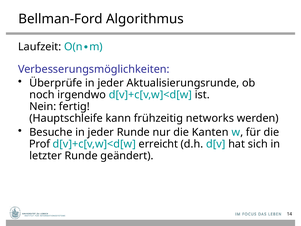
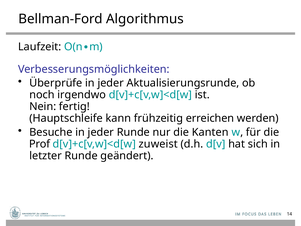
networks: networks -> erreichen
erreicht: erreicht -> zuweist
